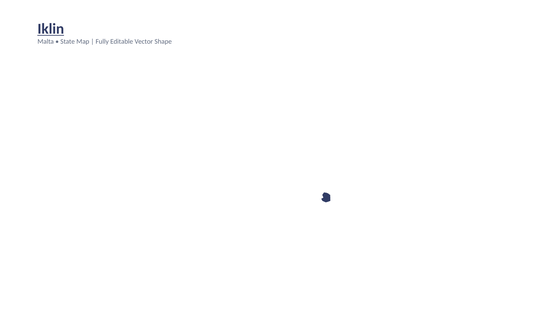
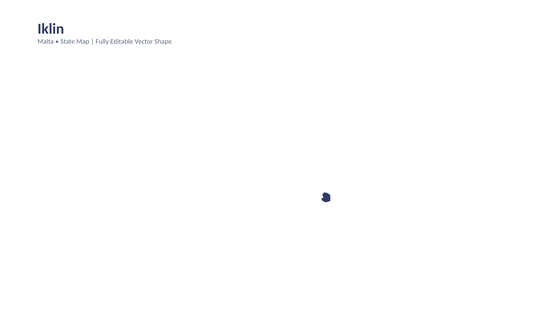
Iklin underline: present -> none
